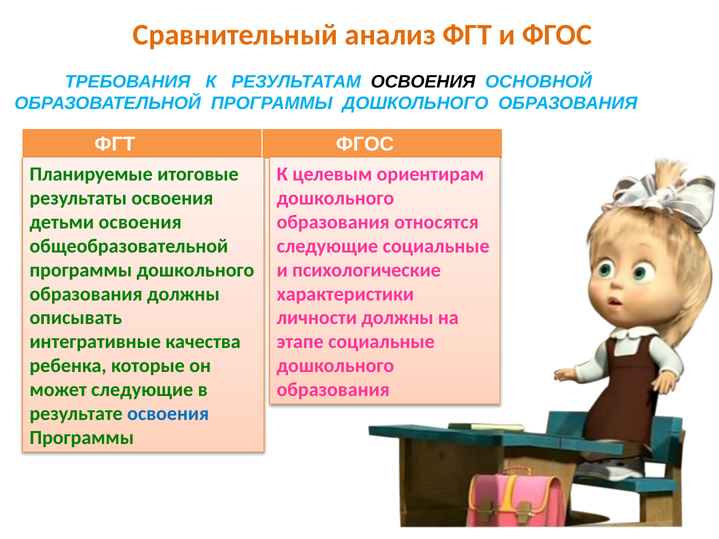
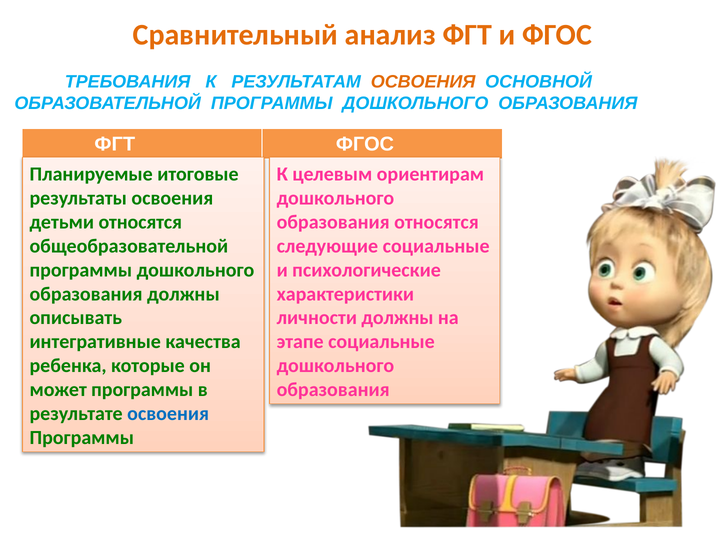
ОСВОЕНИЯ at (423, 82) colour: black -> orange
детьми освоения: освоения -> относятся
может следующие: следующие -> программы
